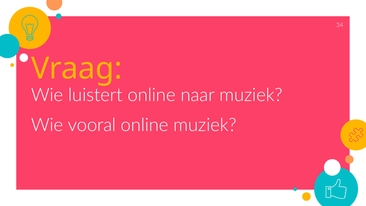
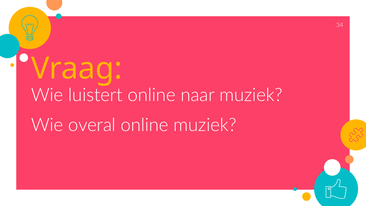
vooral: vooral -> overal
